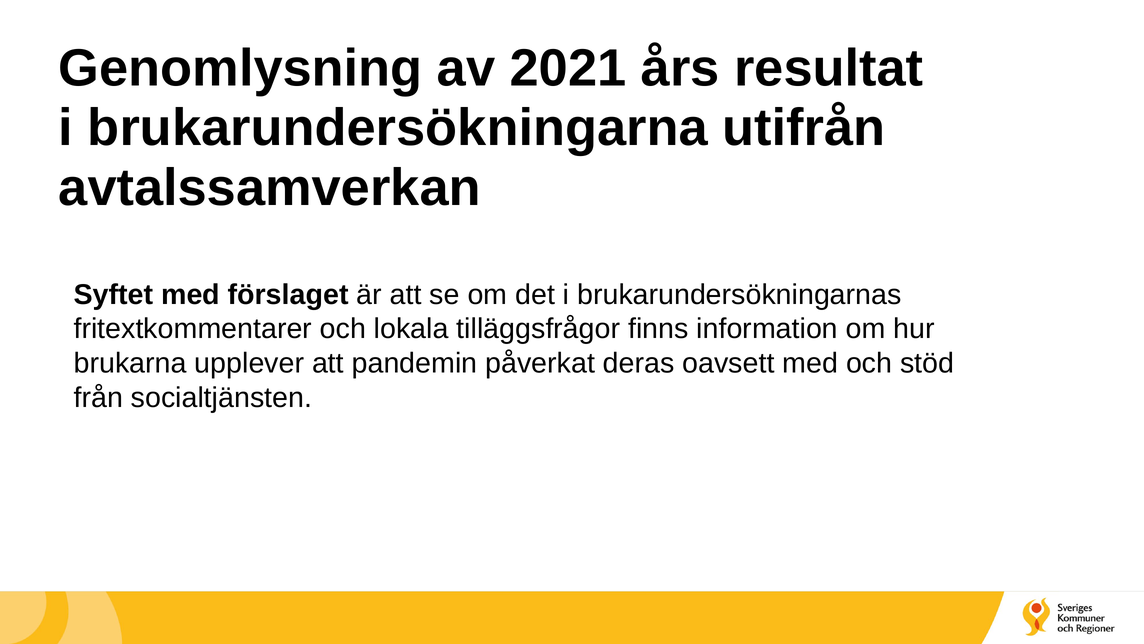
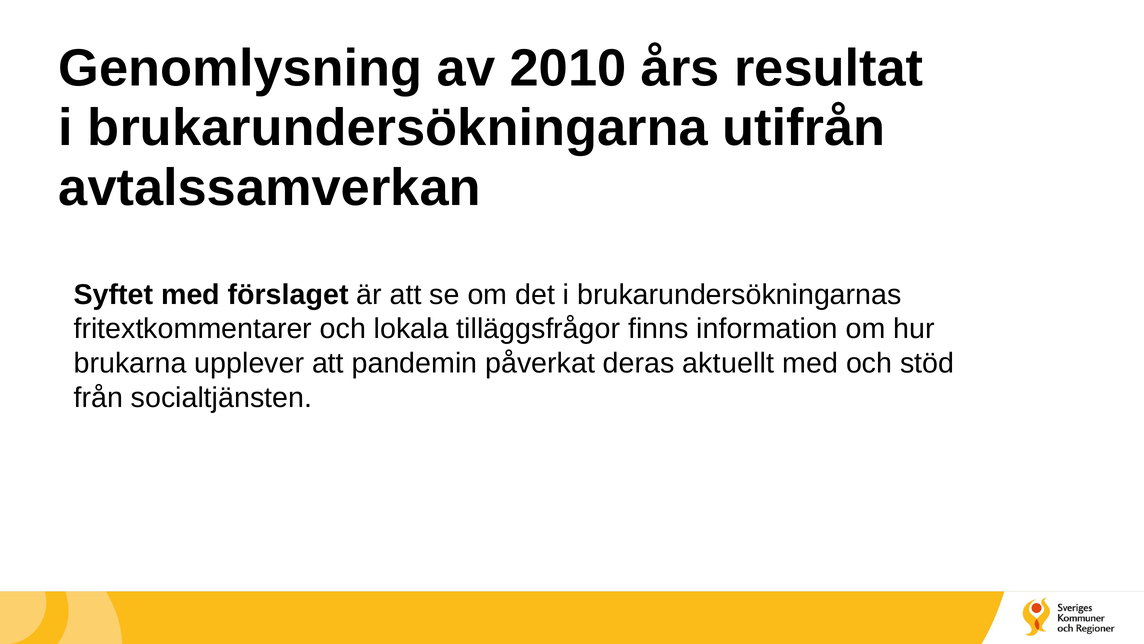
2021: 2021 -> 2010
oavsett: oavsett -> aktuellt
